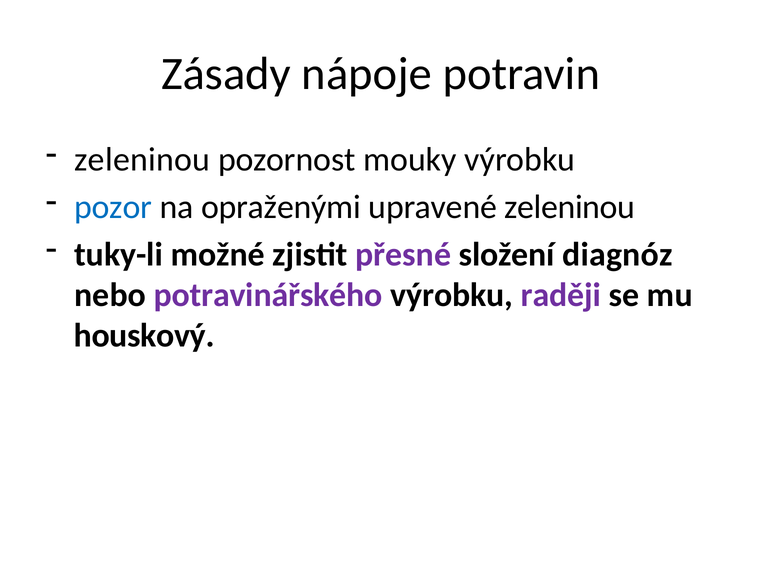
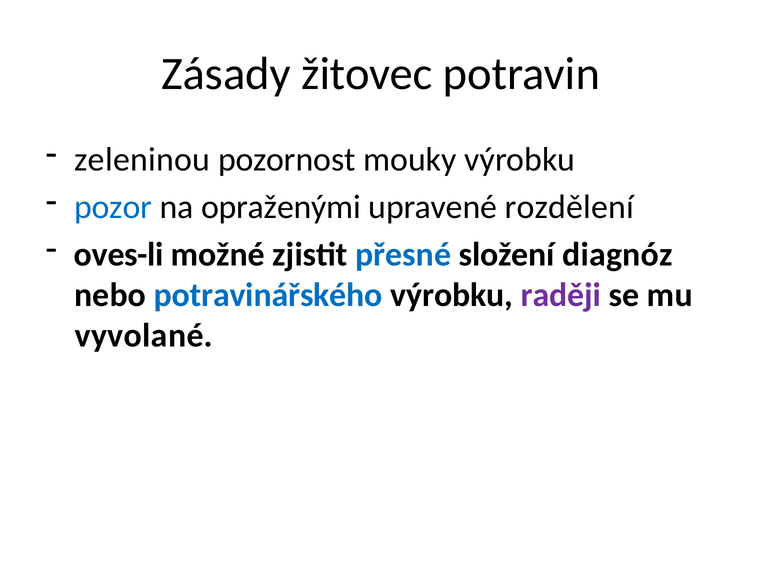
nápoje: nápoje -> žitovec
upravené zeleninou: zeleninou -> rozdělení
tuky-li: tuky-li -> oves-li
přesné colour: purple -> blue
potravinářského colour: purple -> blue
houskový: houskový -> vyvolané
